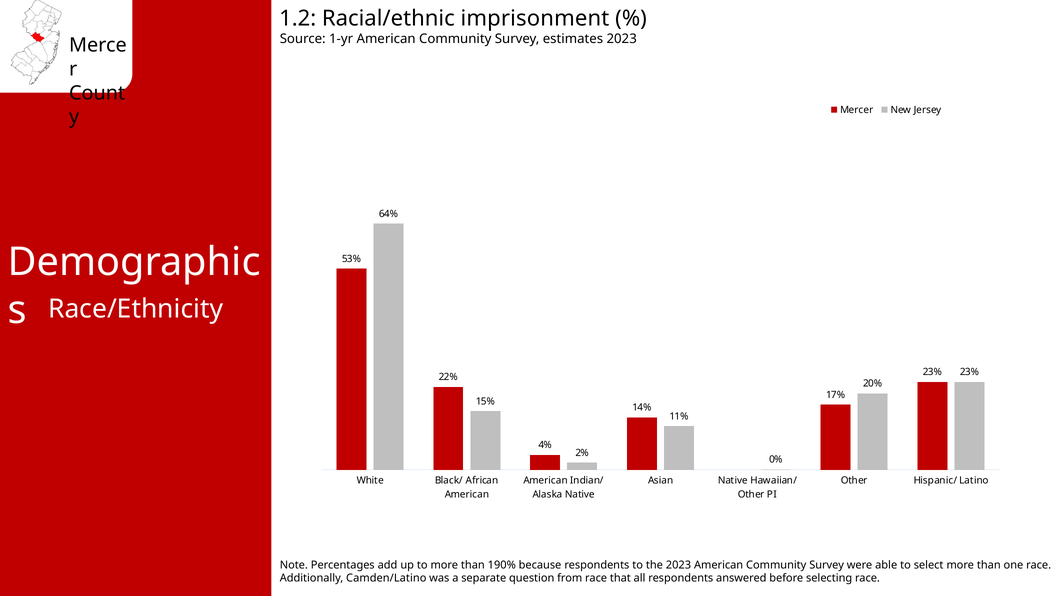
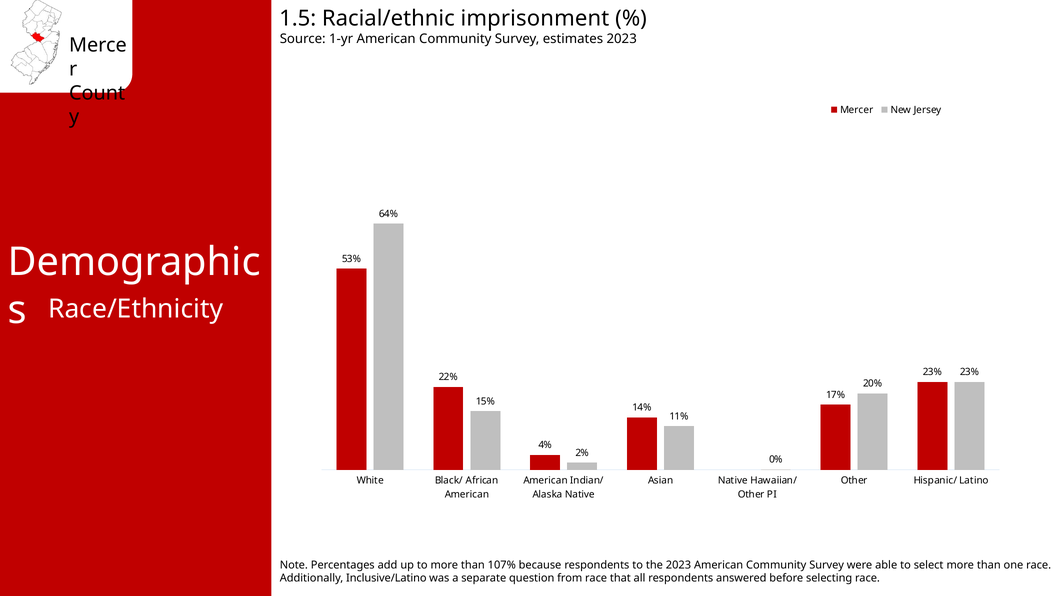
1.2: 1.2 -> 1.5
190%: 190% -> 107%
Camden/Latino: Camden/Latino -> Inclusive/Latino
